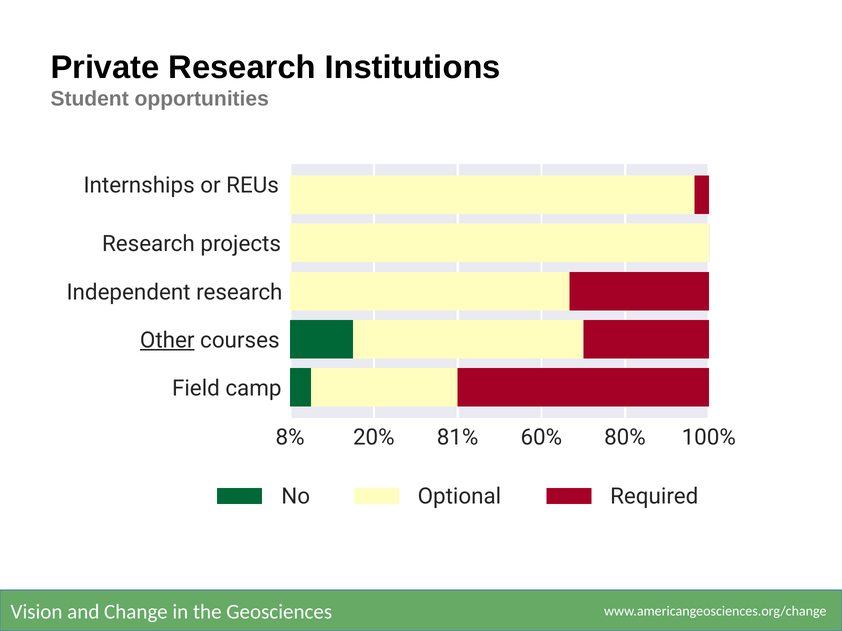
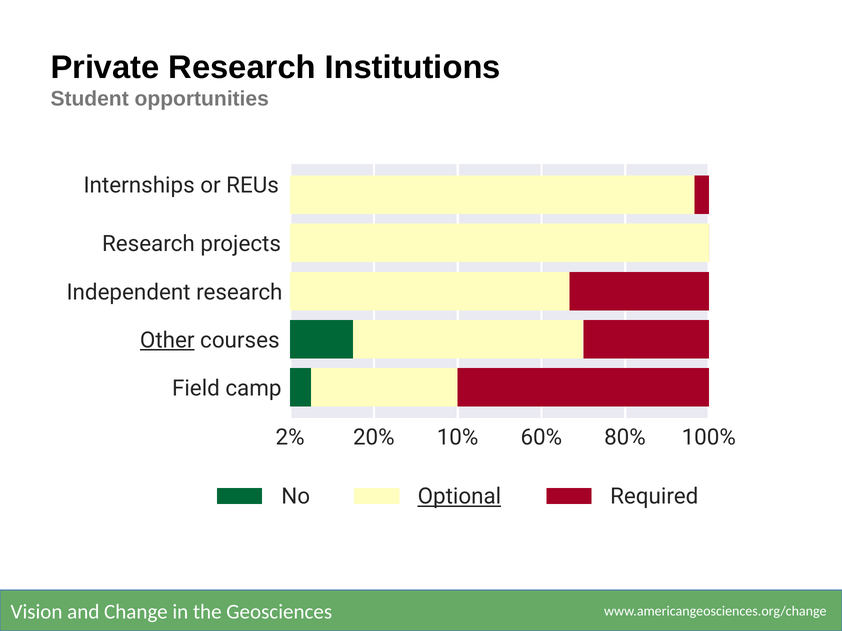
8%: 8% -> 2%
81%: 81% -> 10%
Optional underline: none -> present
